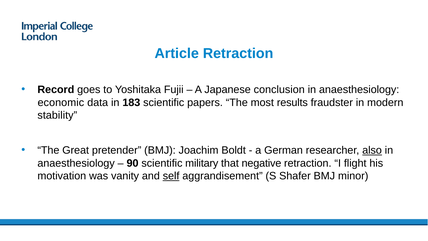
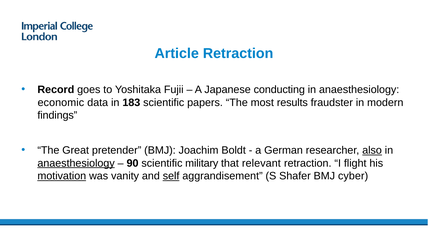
conclusion: conclusion -> conducting
stability: stability -> findings
anaesthesiology at (76, 163) underline: none -> present
negative: negative -> relevant
motivation underline: none -> present
minor: minor -> cyber
